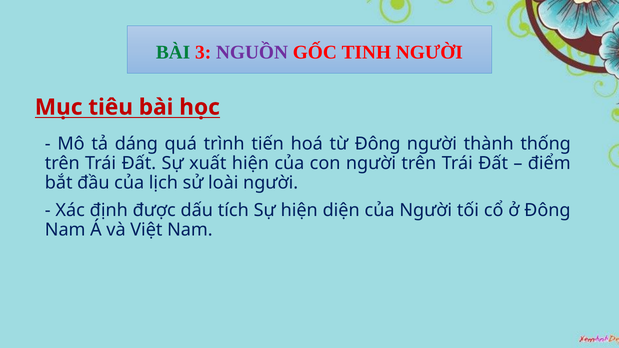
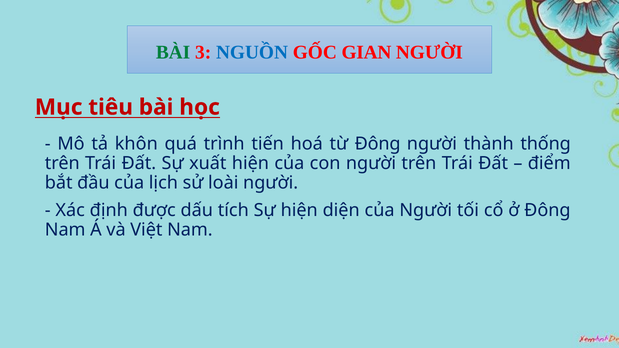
NGUỒN colour: purple -> blue
TINH: TINH -> GIAN
dáng: dáng -> khôn
